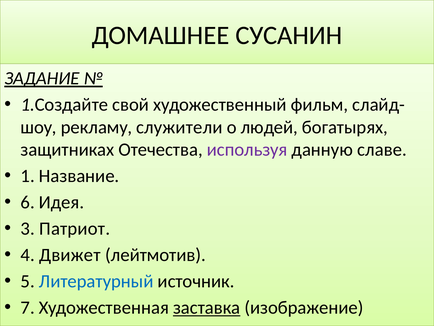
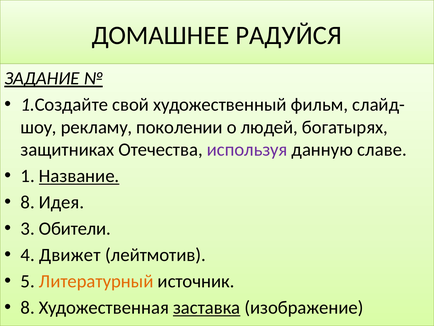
СУСАНИН: СУСАНИН -> РАДУЙСЯ
служители: служители -> поколении
Название underline: none -> present
6 at (28, 202): 6 -> 8
Патриот: Патриот -> Обители
Литературный colour: blue -> orange
7 at (28, 307): 7 -> 8
